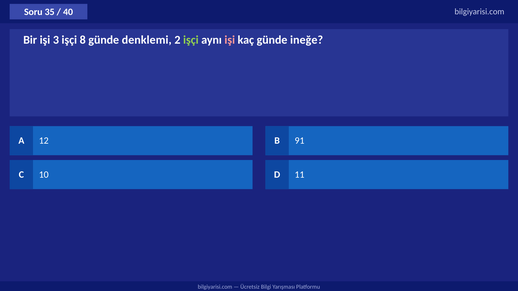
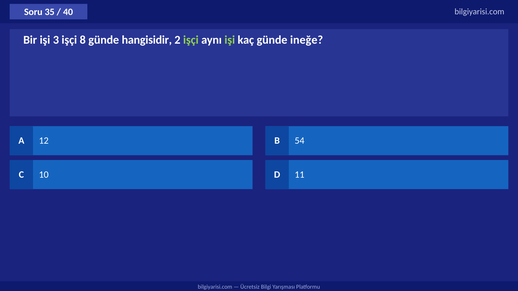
denklemi: denklemi -> hangisidir
işi at (230, 40) colour: pink -> light green
91: 91 -> 54
